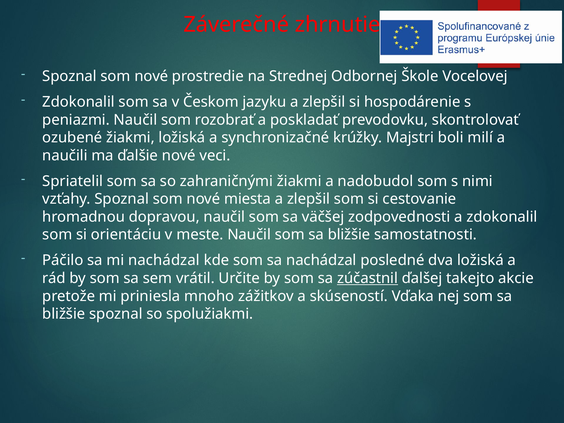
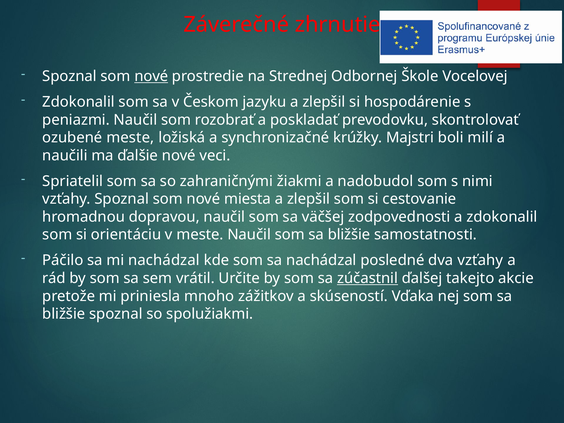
nové at (151, 76) underline: none -> present
ozubené žiakmi: žiakmi -> meste
dva ložiská: ložiská -> vzťahy
